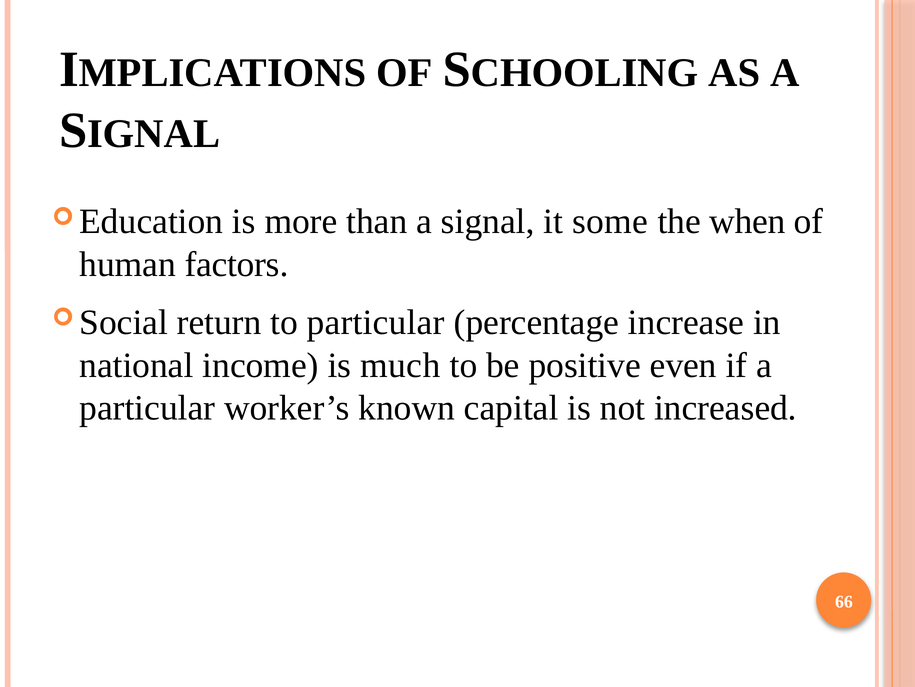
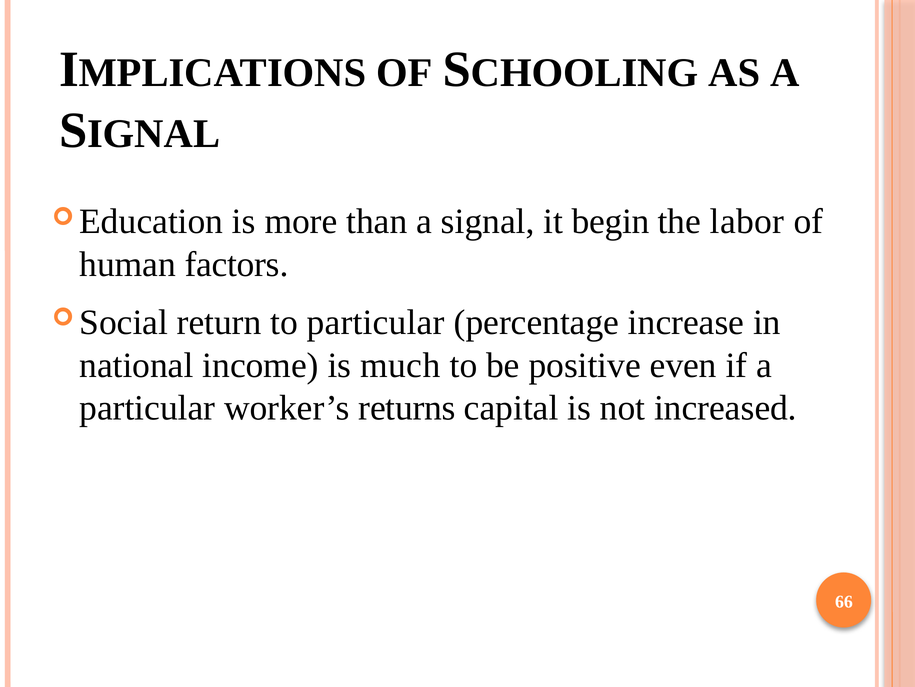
some: some -> begin
when: when -> labor
known: known -> returns
